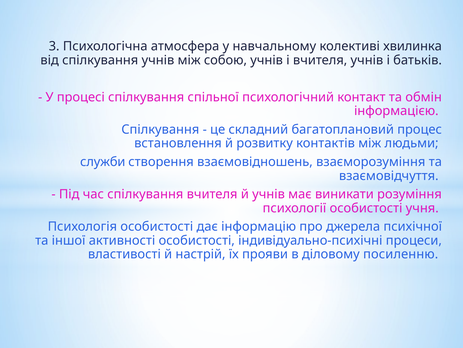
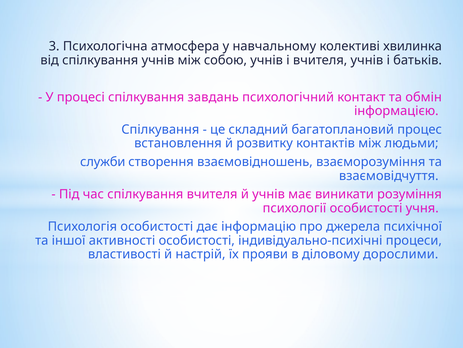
спільної: спільної -> завдань
посиленню: посиленню -> дорослими
